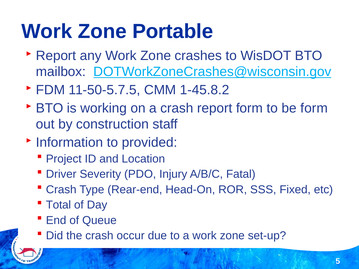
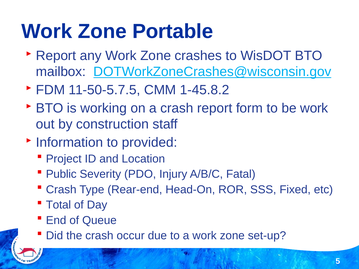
be form: form -> work
Driver: Driver -> Public
